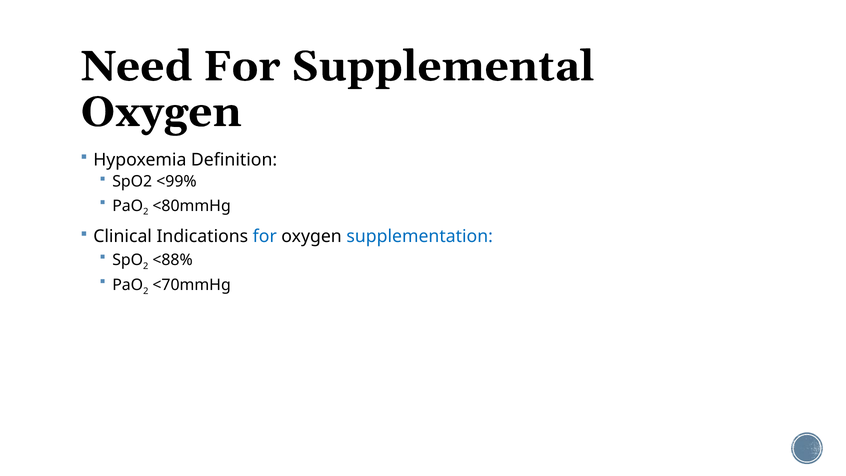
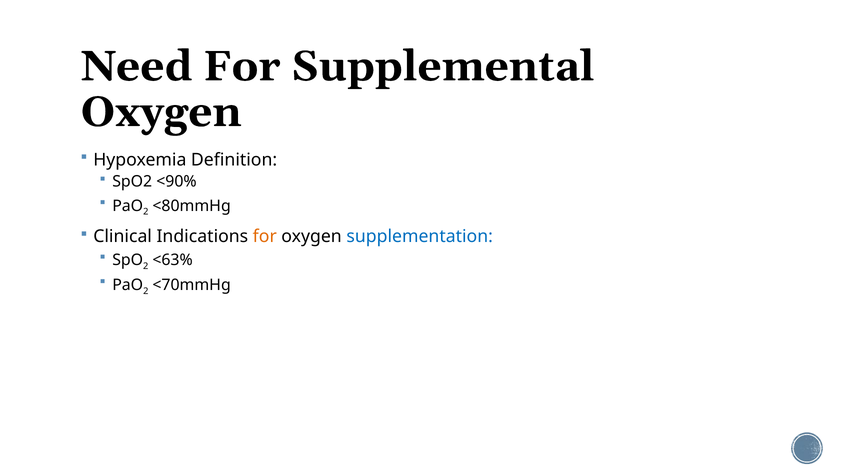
<99%: <99% -> <90%
for at (265, 237) colour: blue -> orange
<88%: <88% -> <63%
